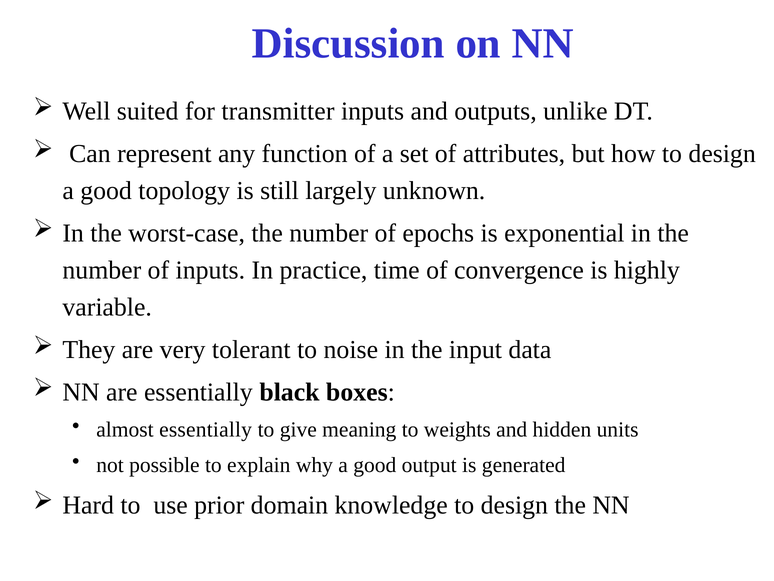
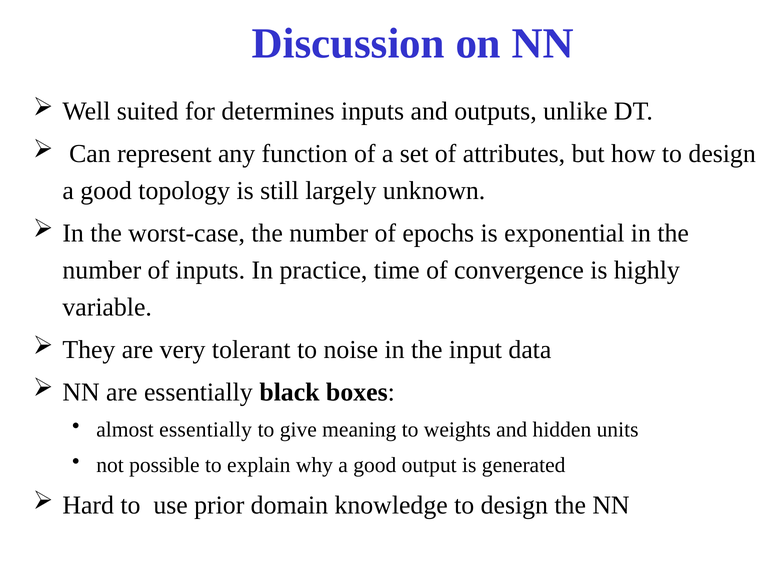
transmitter: transmitter -> determines
